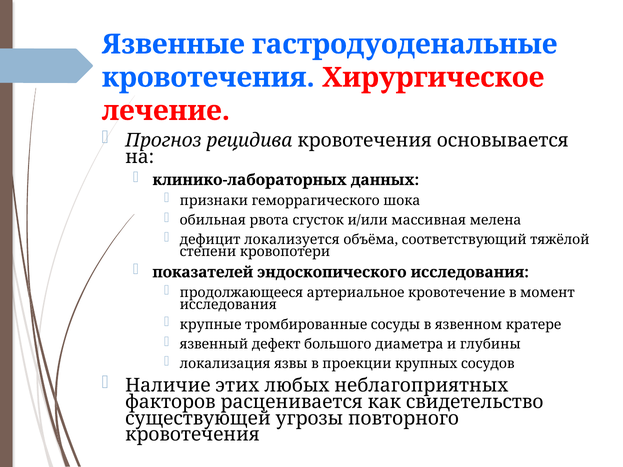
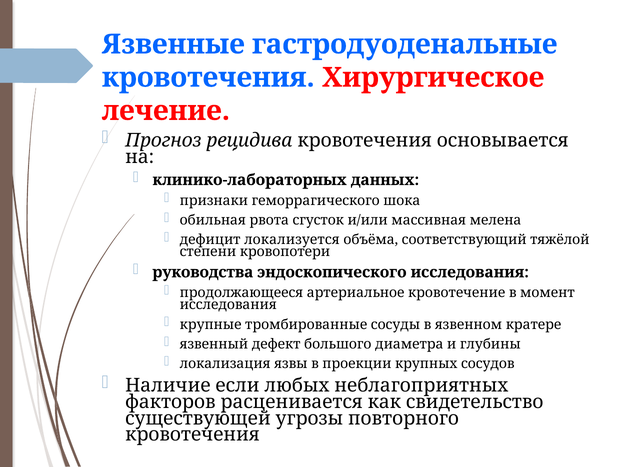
показателей: показателей -> руководства
этих: этих -> если
